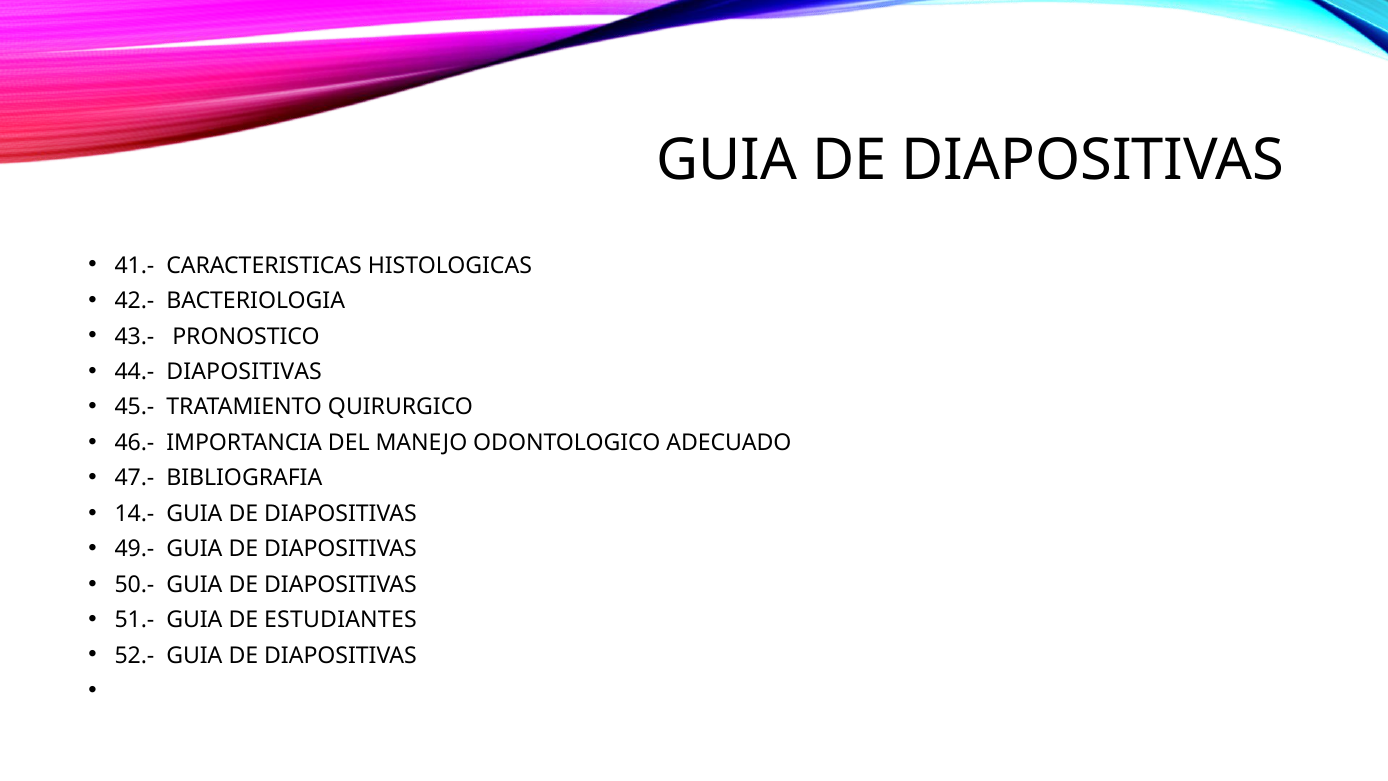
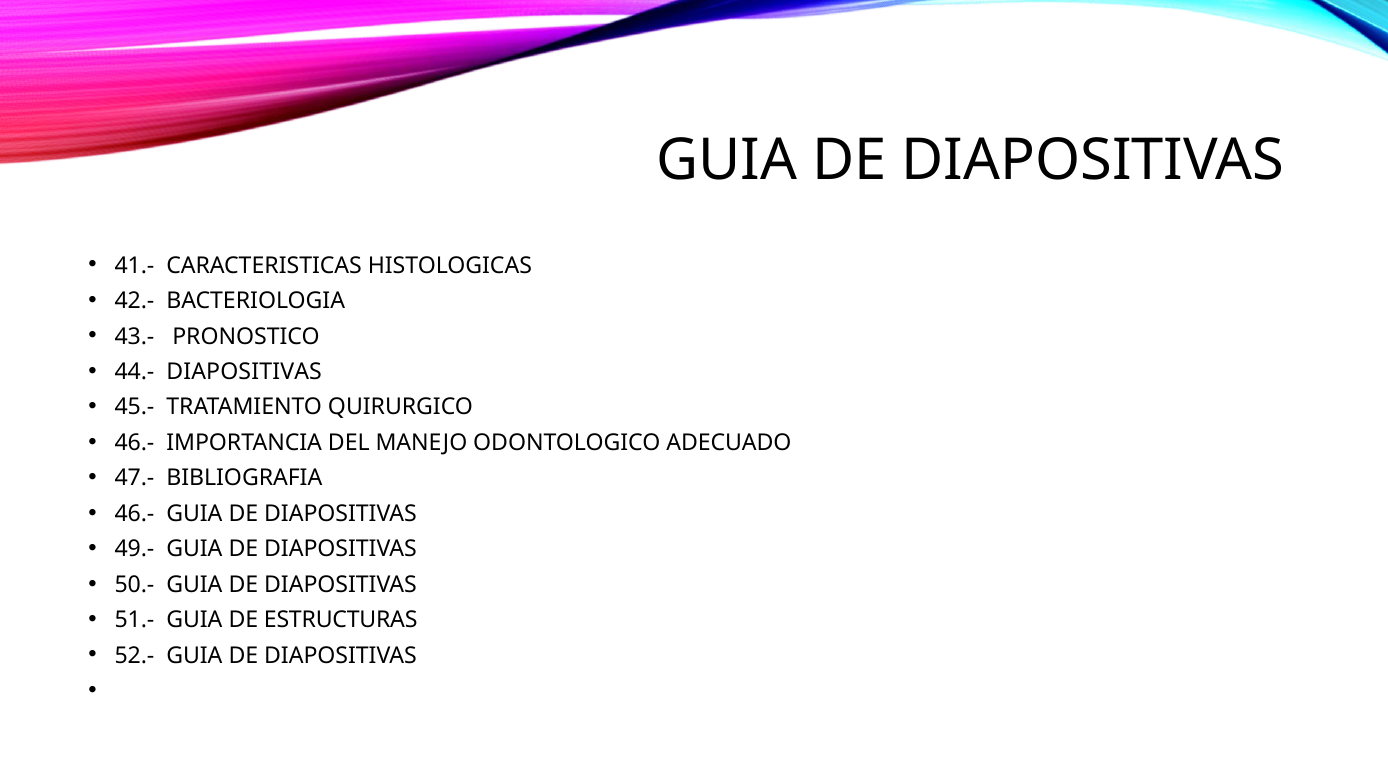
14.- at (134, 514): 14.- -> 46.-
ESTUDIANTES: ESTUDIANTES -> ESTRUCTURAS
